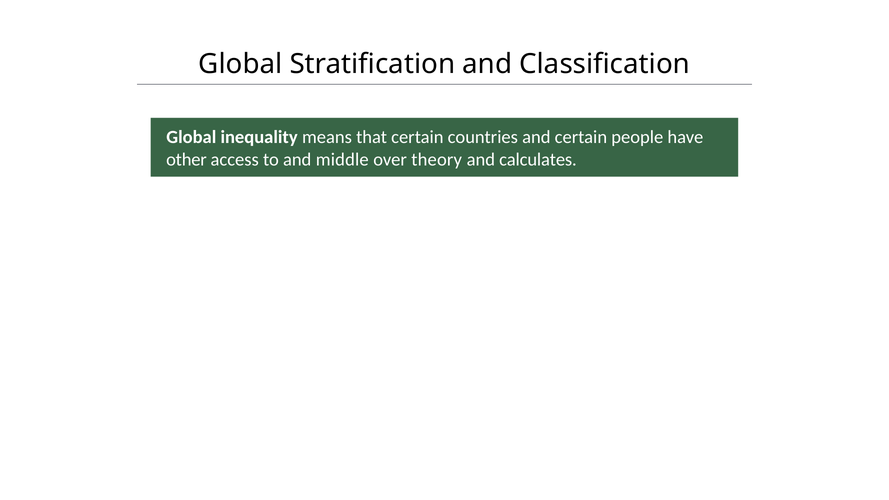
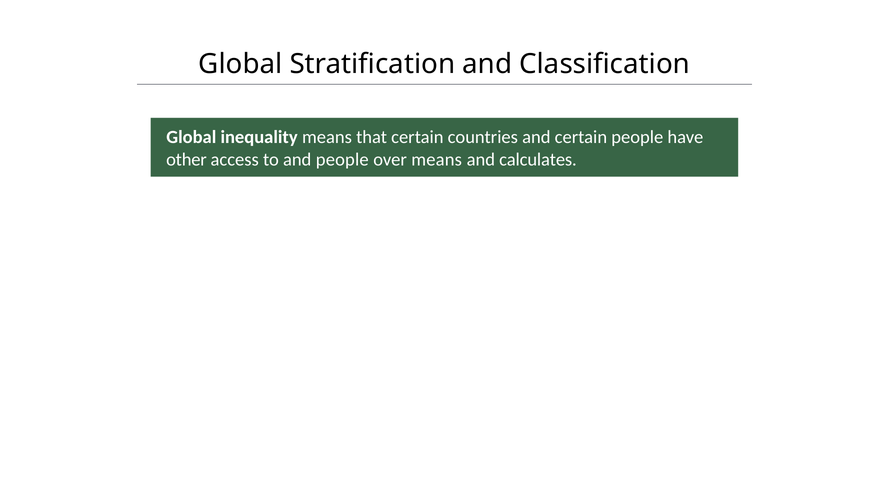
and middle: middle -> people
over theory: theory -> means
